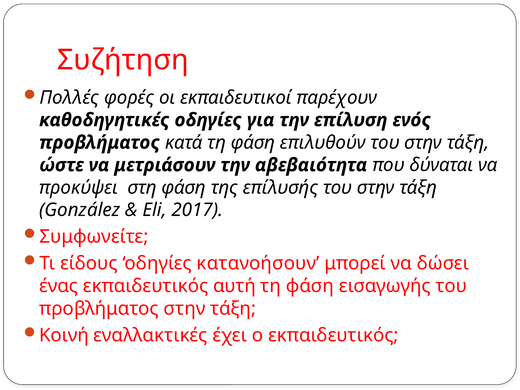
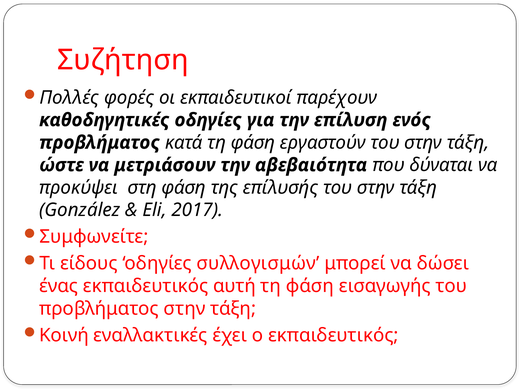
επιλυθούν: επιλυθούν -> εργαστούν
κατανοήσουν: κατανοήσουν -> συλλογισμών
